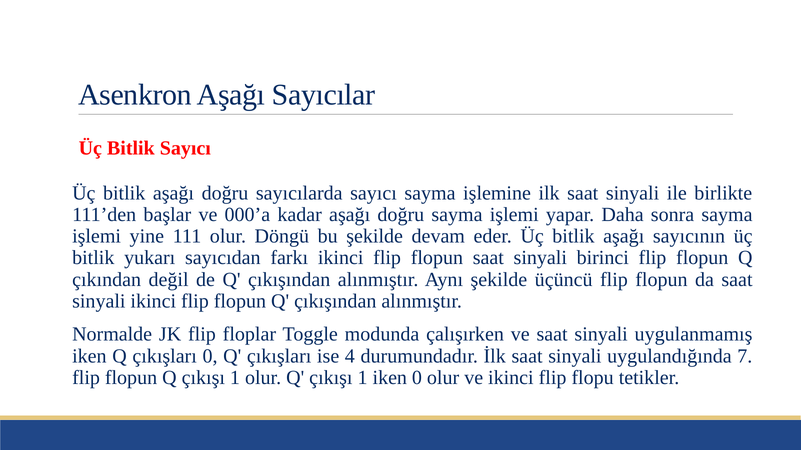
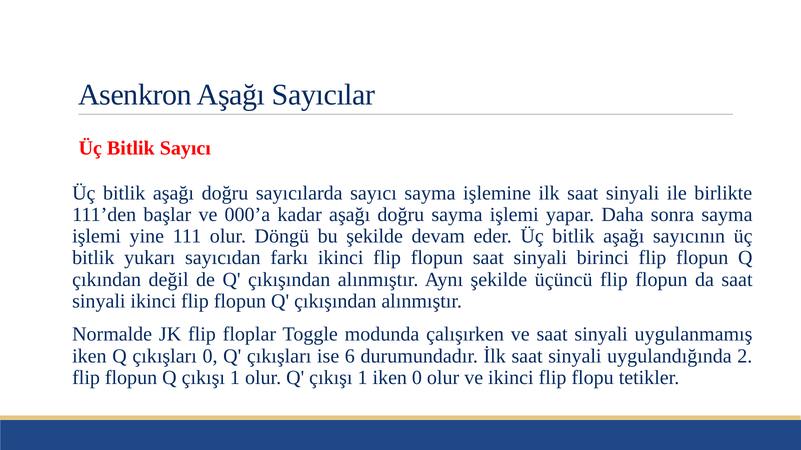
4: 4 -> 6
7: 7 -> 2
